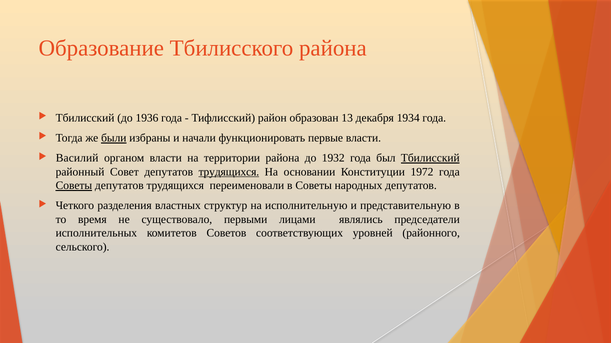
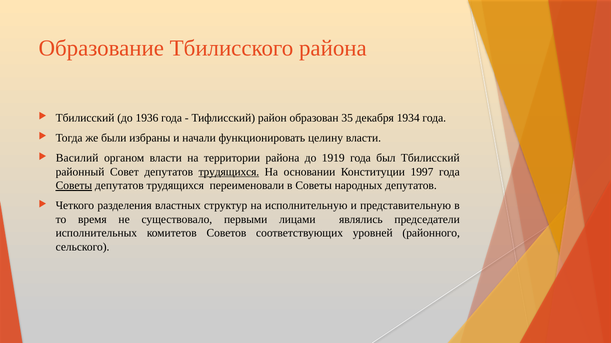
13: 13 -> 35
были underline: present -> none
первые: первые -> целину
1932: 1932 -> 1919
Тбилисский at (430, 158) underline: present -> none
1972: 1972 -> 1997
